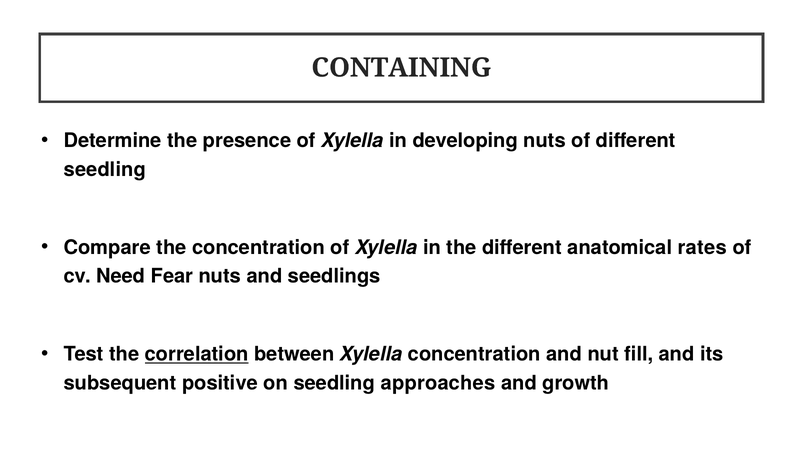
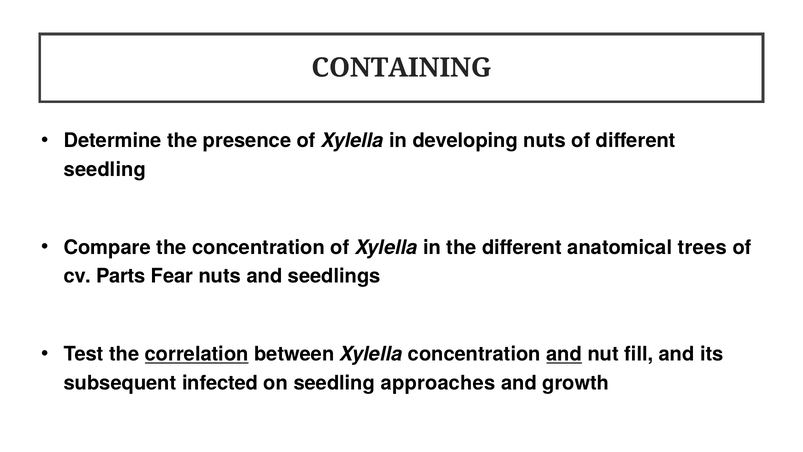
rates: rates -> trees
Need: Need -> Parts
and at (564, 354) underline: none -> present
positive: positive -> infected
